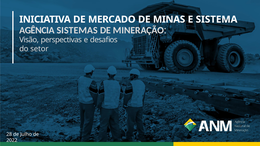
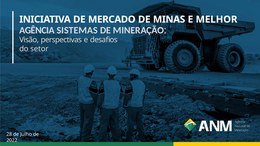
SISTEMA: SISTEMA -> MELHOR
